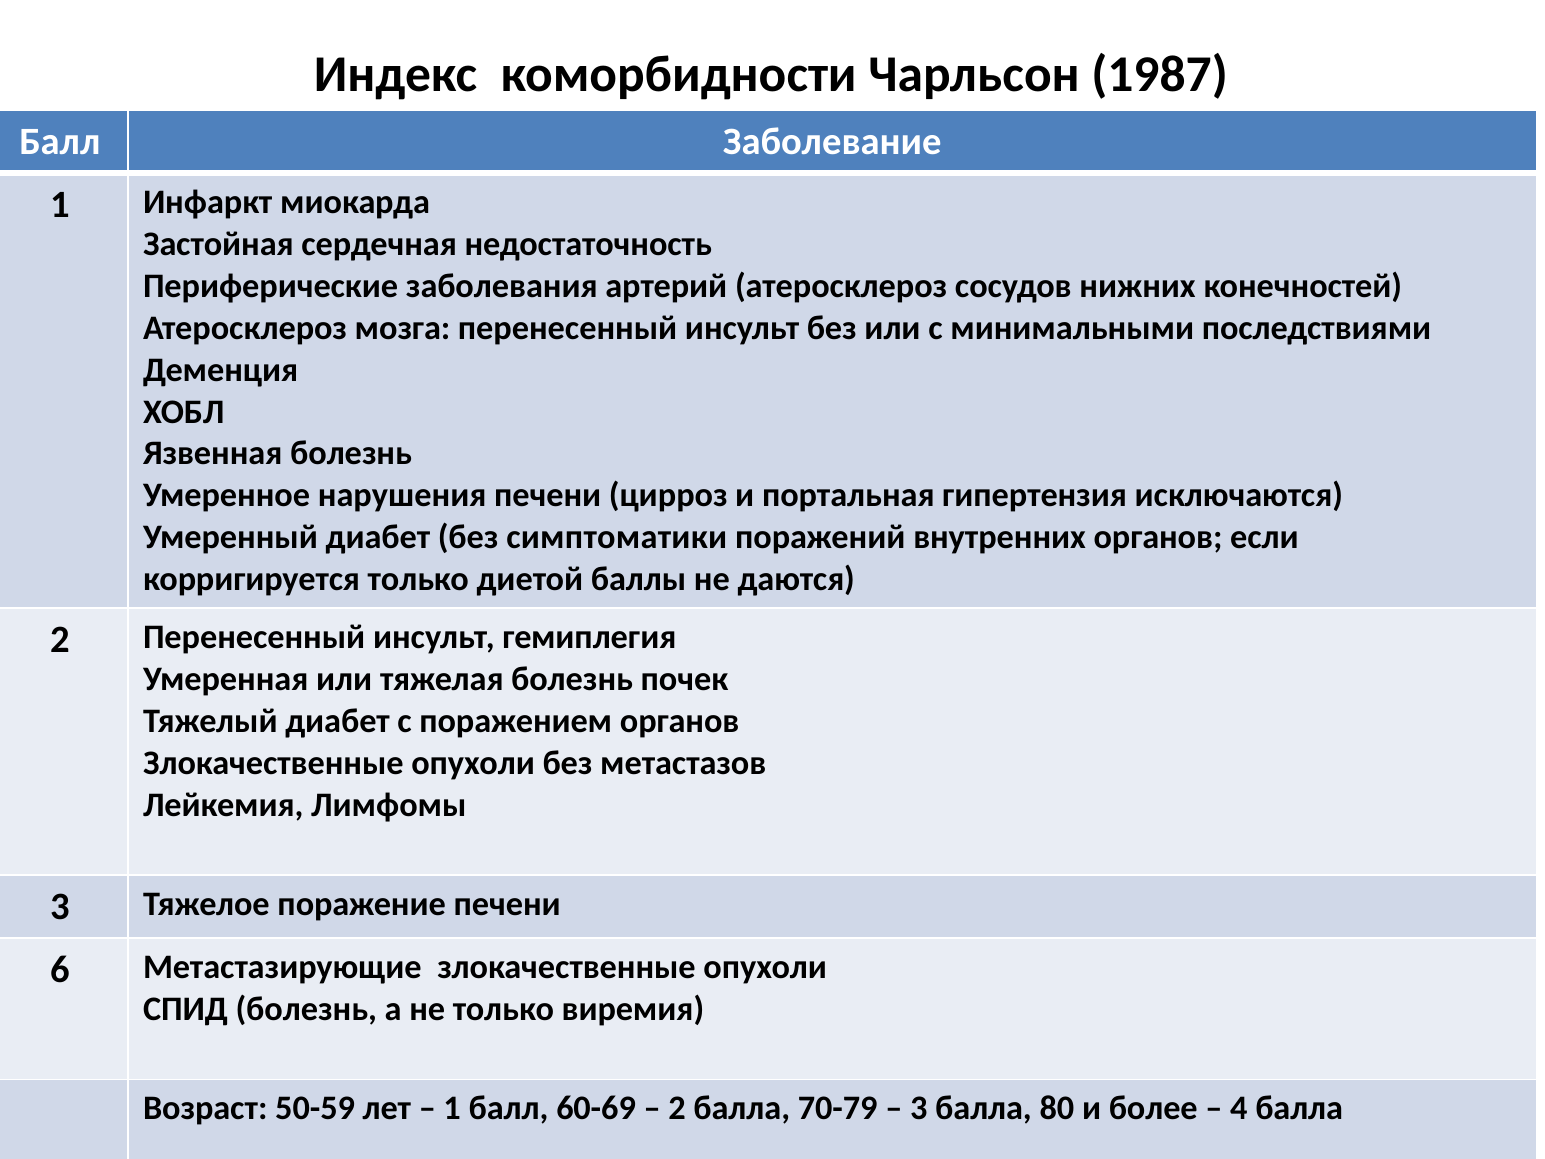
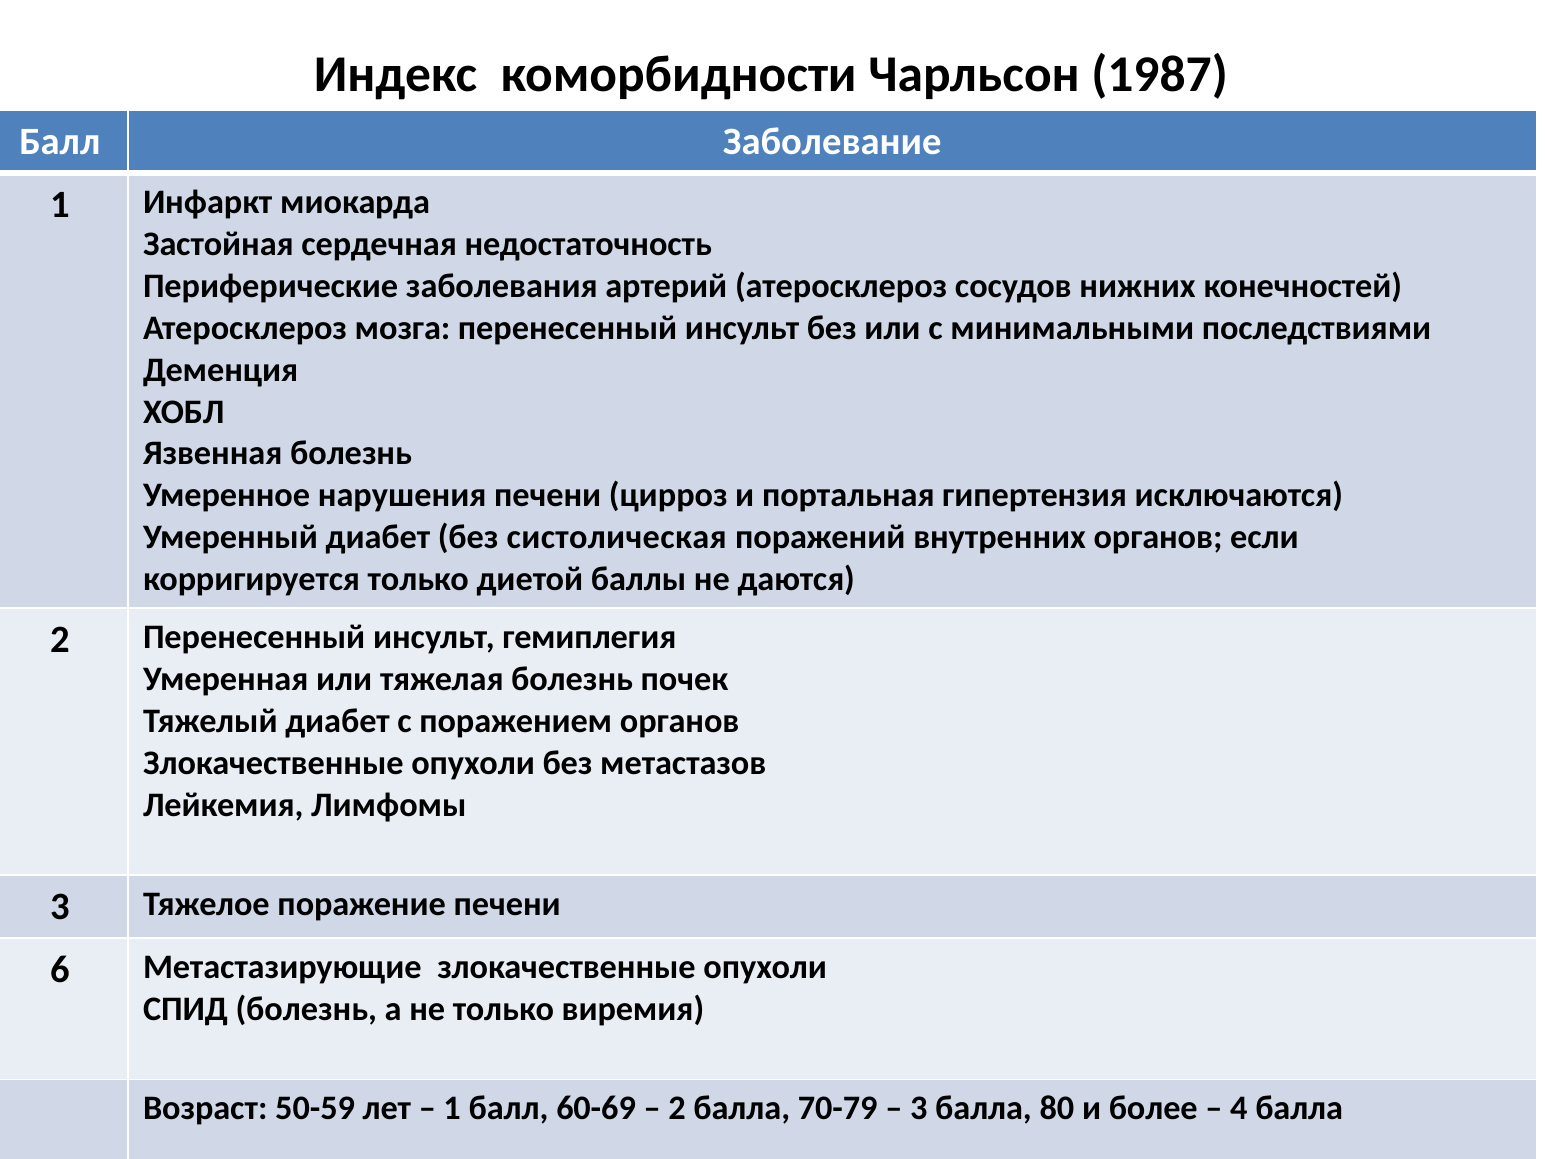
симптоматики: симптоматики -> систолическая
